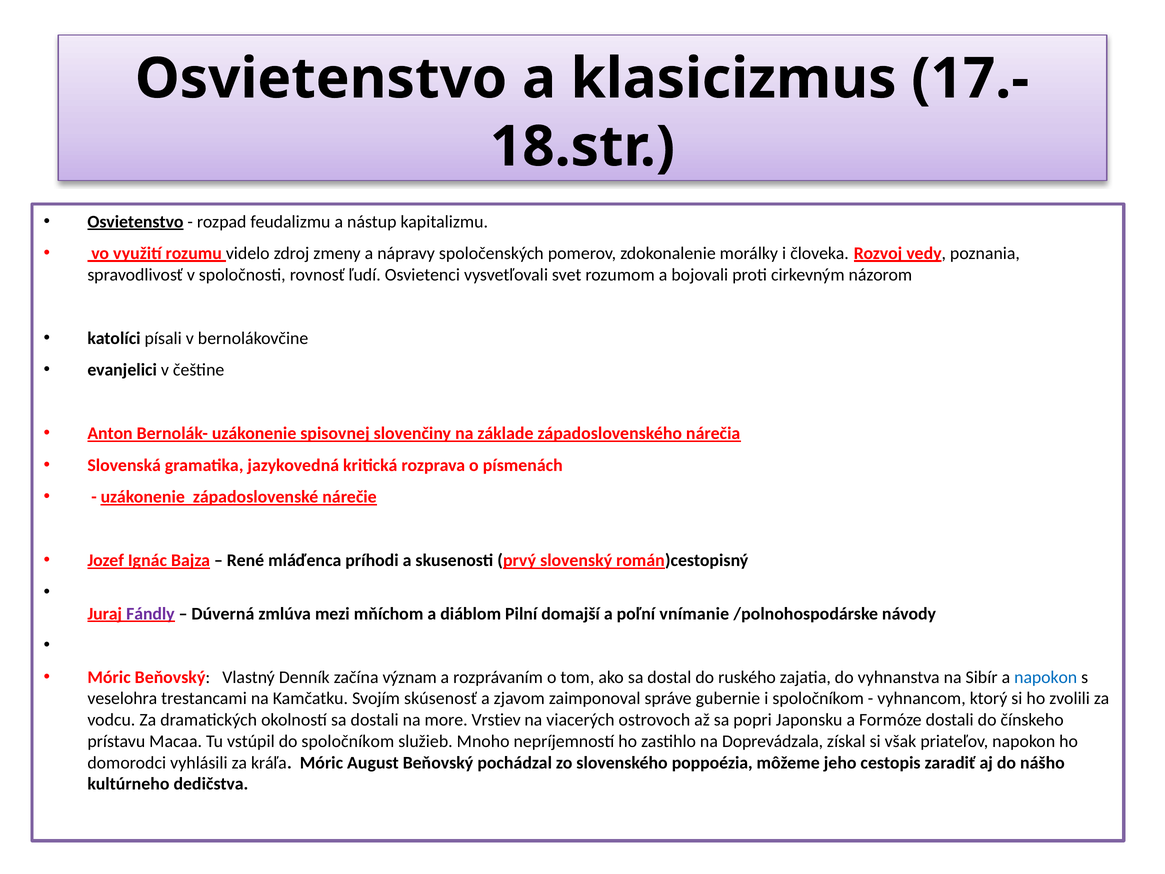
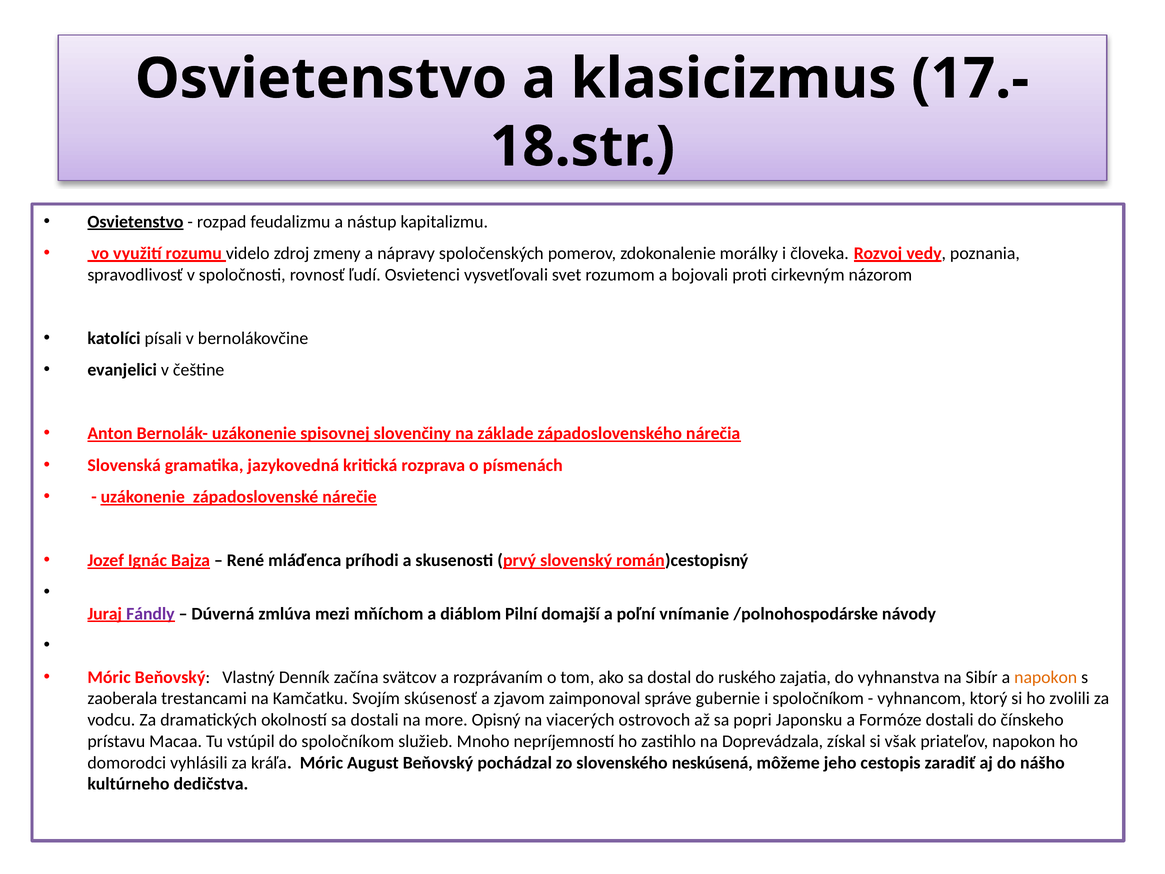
význam: význam -> svätcov
napokon at (1046, 677) colour: blue -> orange
veselohra: veselohra -> zaoberala
Vrstiev: Vrstiev -> Opisný
poppoézia: poppoézia -> neskúsená
